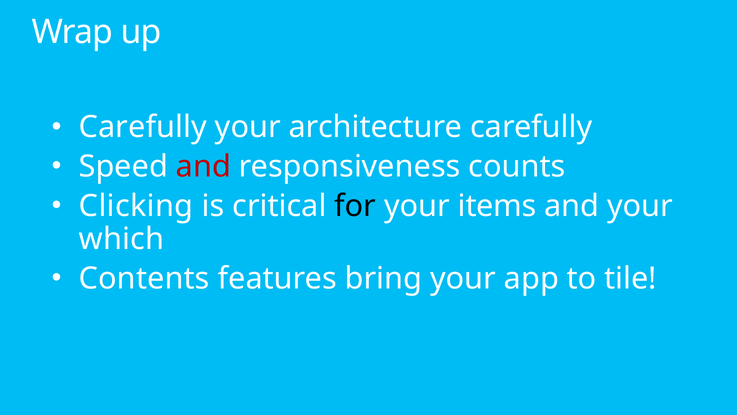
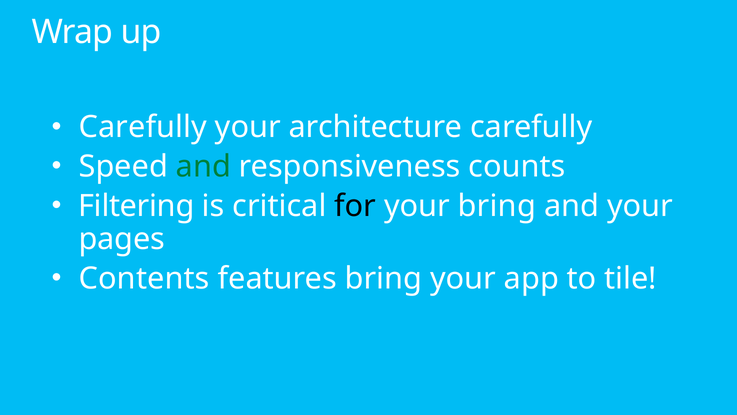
and at (203, 166) colour: red -> green
Clicking: Clicking -> Filtering
your items: items -> bring
which: which -> pages
